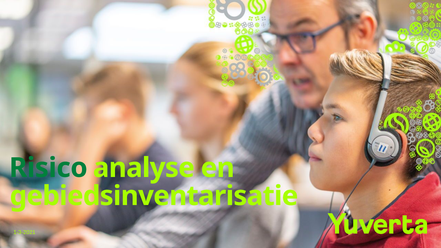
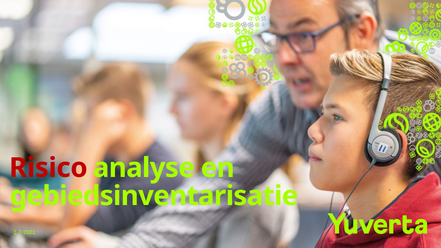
Risico colour: green -> red
